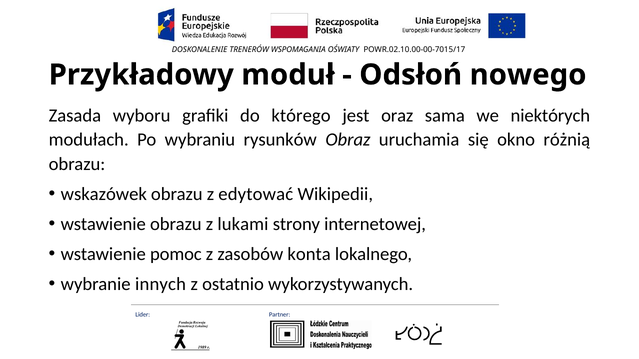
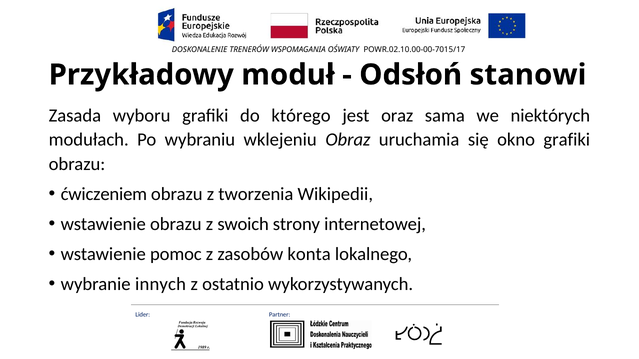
nowego: nowego -> stanowi
rysunków: rysunków -> wklejeniu
okno różnią: różnią -> grafiki
wskazówek: wskazówek -> ćwiczeniem
edytować: edytować -> tworzenia
lukami: lukami -> swoich
